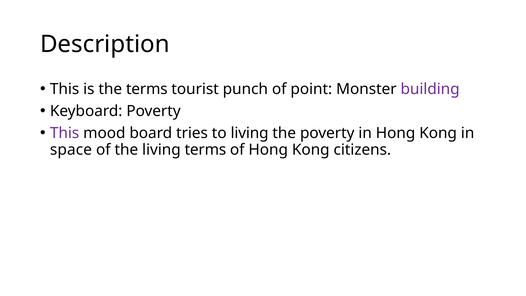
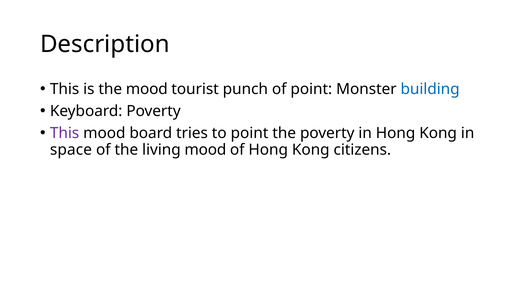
the terms: terms -> mood
building colour: purple -> blue
to living: living -> point
living terms: terms -> mood
